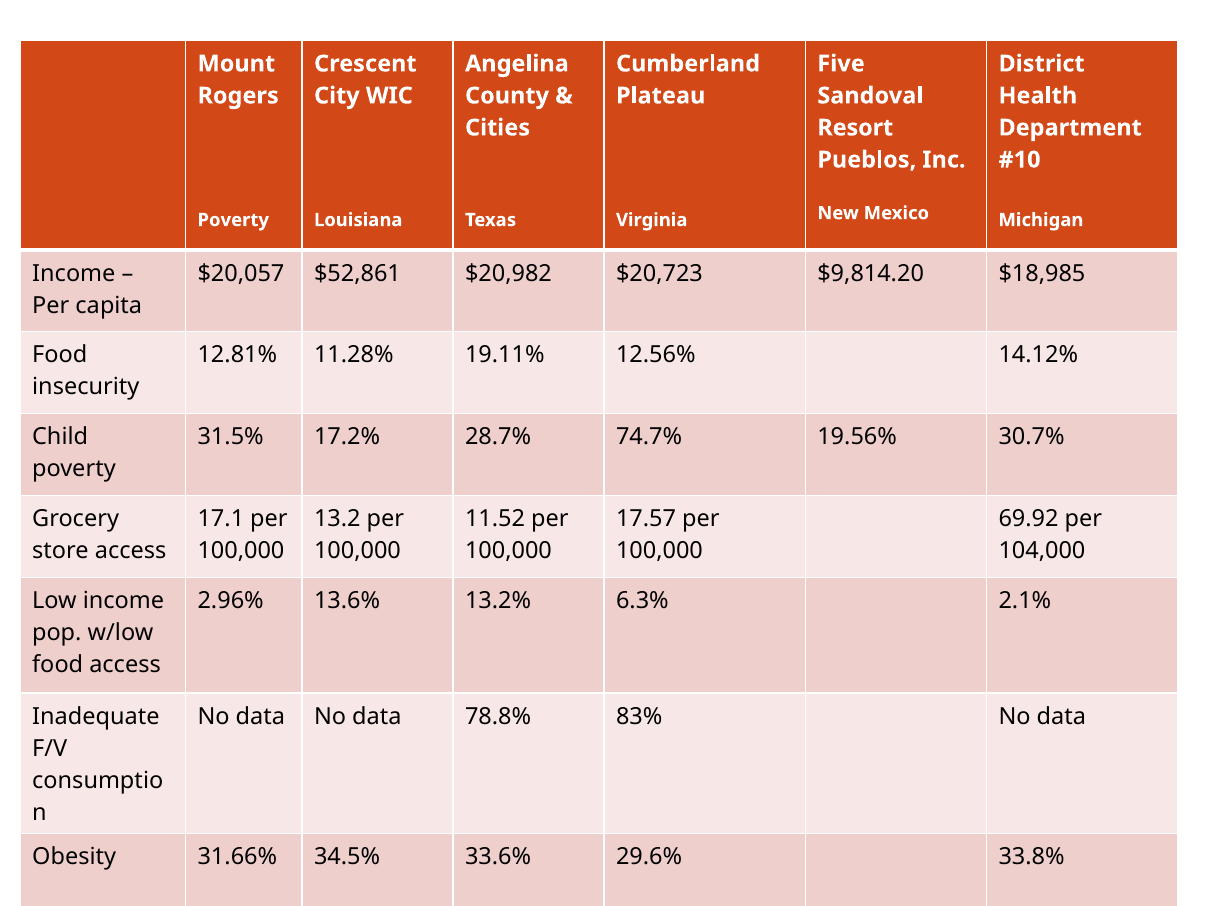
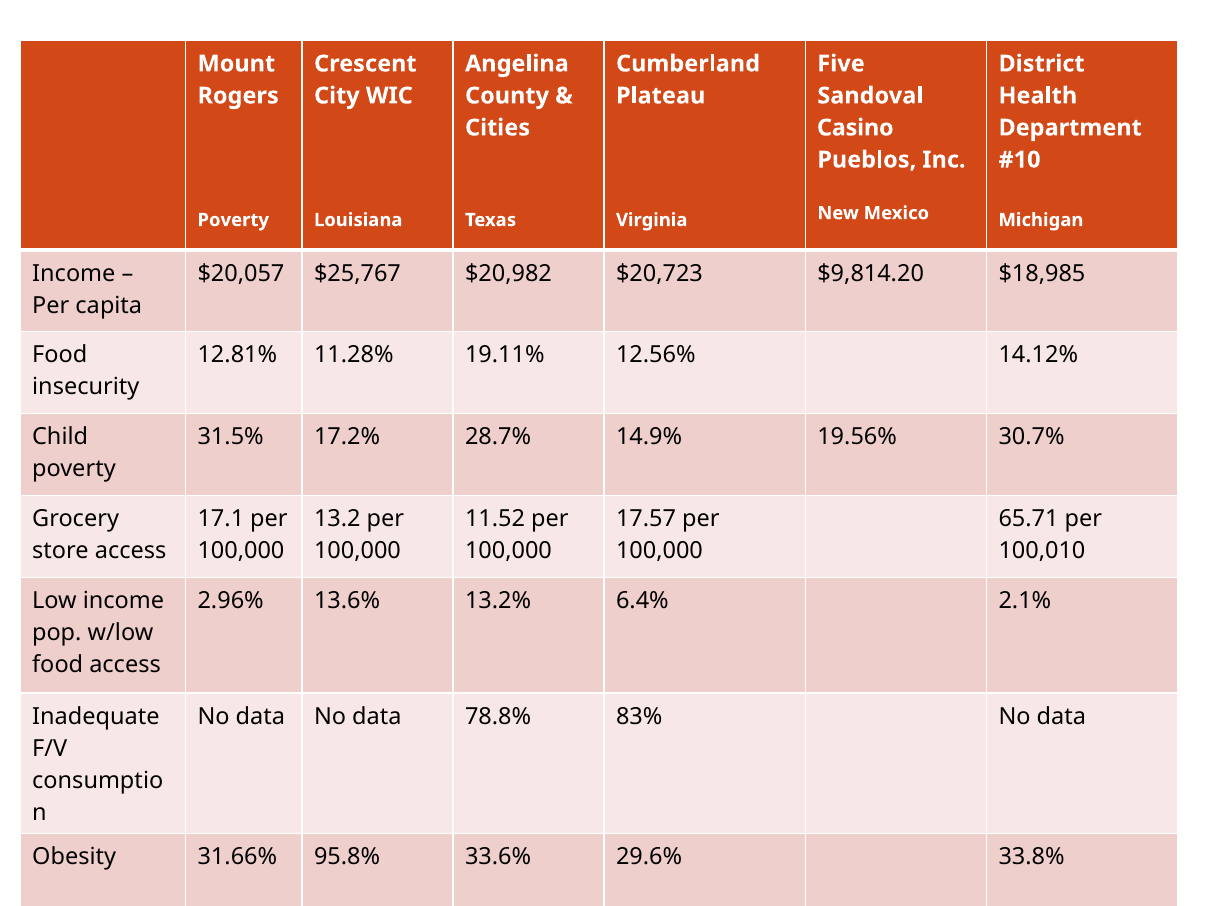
Resort: Resort -> Casino
$52,861: $52,861 -> $25,767
74.7%: 74.7% -> 14.9%
69.92: 69.92 -> 65.71
104,000: 104,000 -> 100,010
6.3%: 6.3% -> 6.4%
34.5%: 34.5% -> 95.8%
